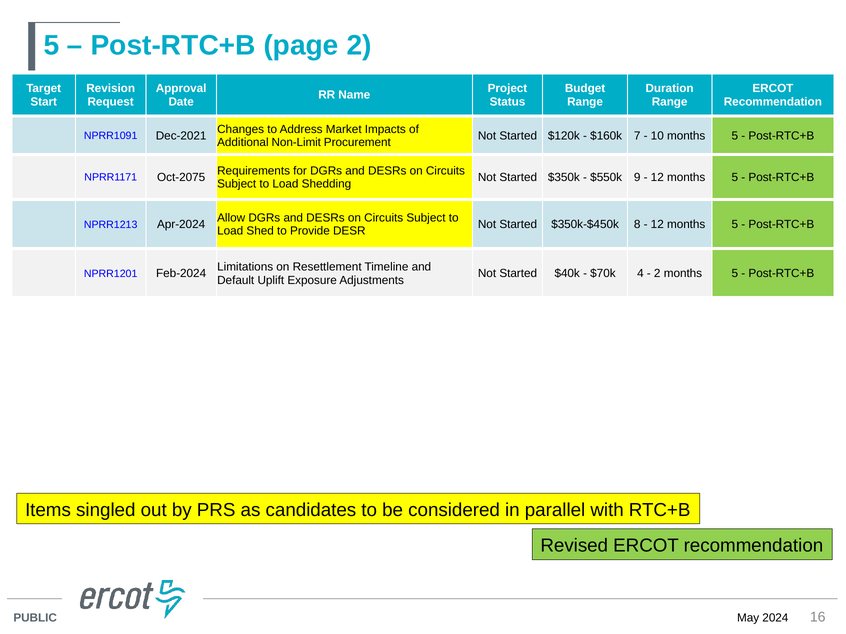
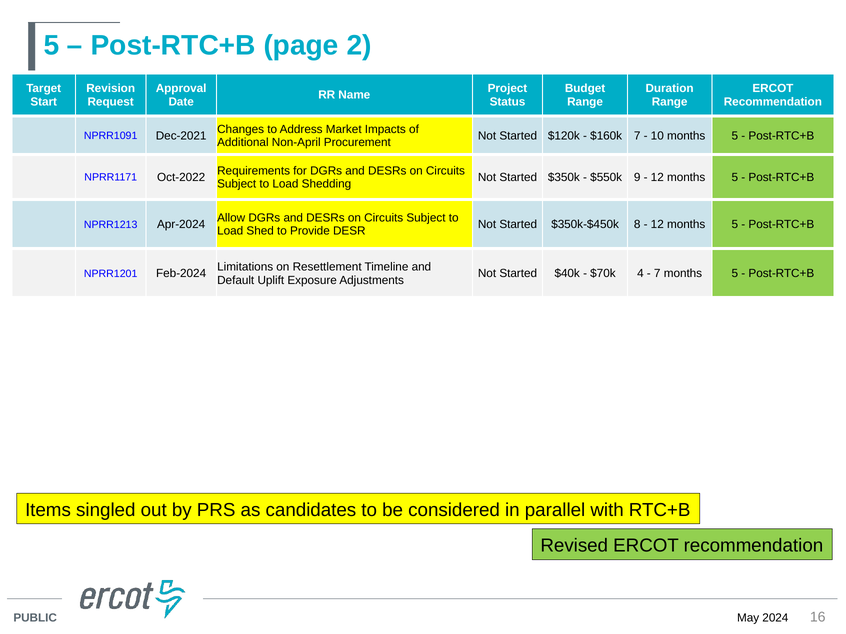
Non-Limit: Non-Limit -> Non-April
Oct-2075: Oct-2075 -> Oct-2022
2 at (657, 274): 2 -> 7
